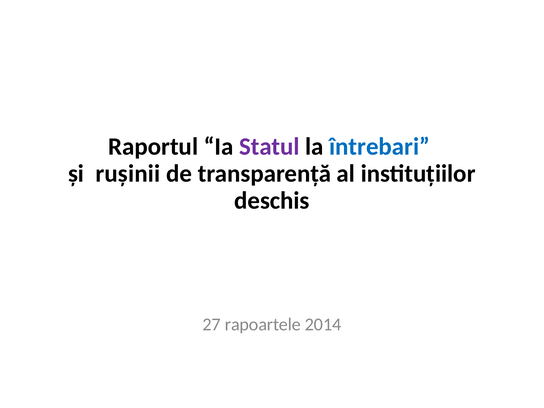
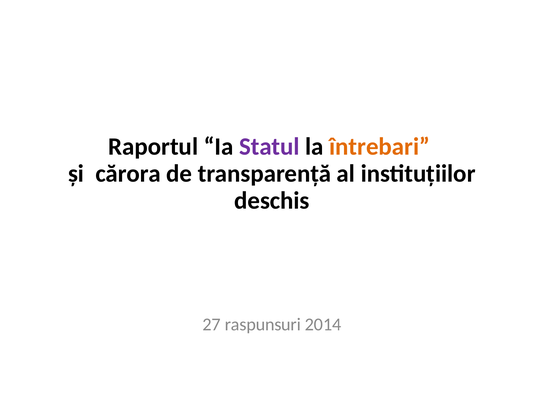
întrebari colour: blue -> orange
rușinii: rușinii -> cărora
rapoartele: rapoartele -> raspunsuri
